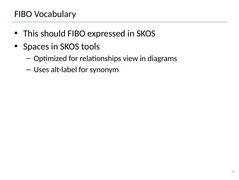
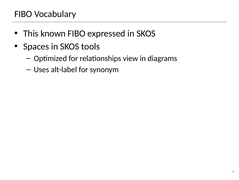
should: should -> known
